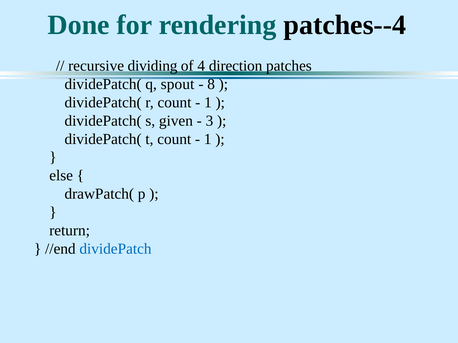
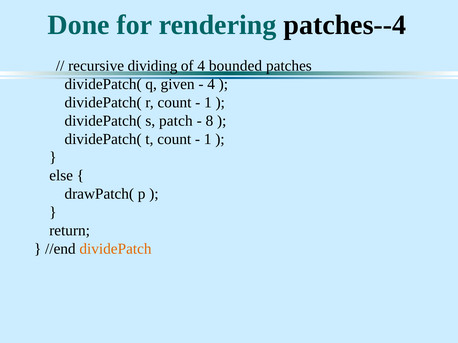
direction: direction -> bounded
spout: spout -> given
8 at (211, 84): 8 -> 4
given: given -> patch
3: 3 -> 8
dividePatch colour: blue -> orange
